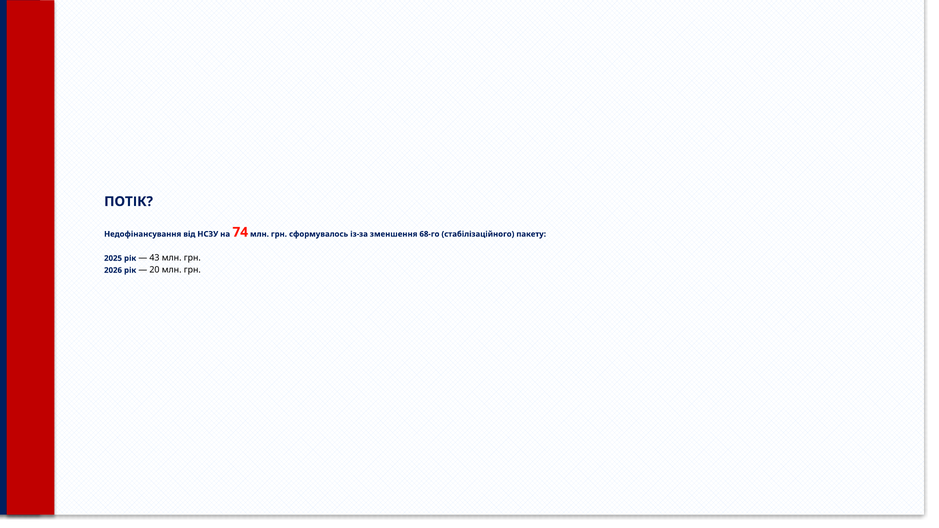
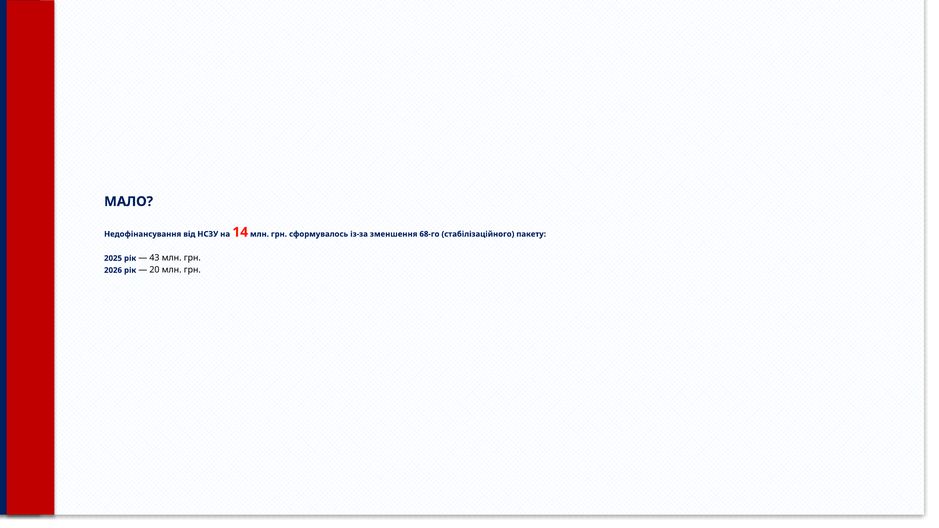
ПОТІК: ПОТІК -> МАЛО
74: 74 -> 14
